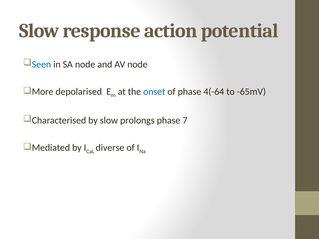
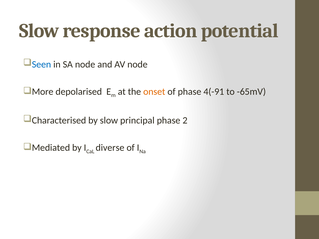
onset colour: blue -> orange
4(-64: 4(-64 -> 4(-91
prolongs: prolongs -> principal
7: 7 -> 2
